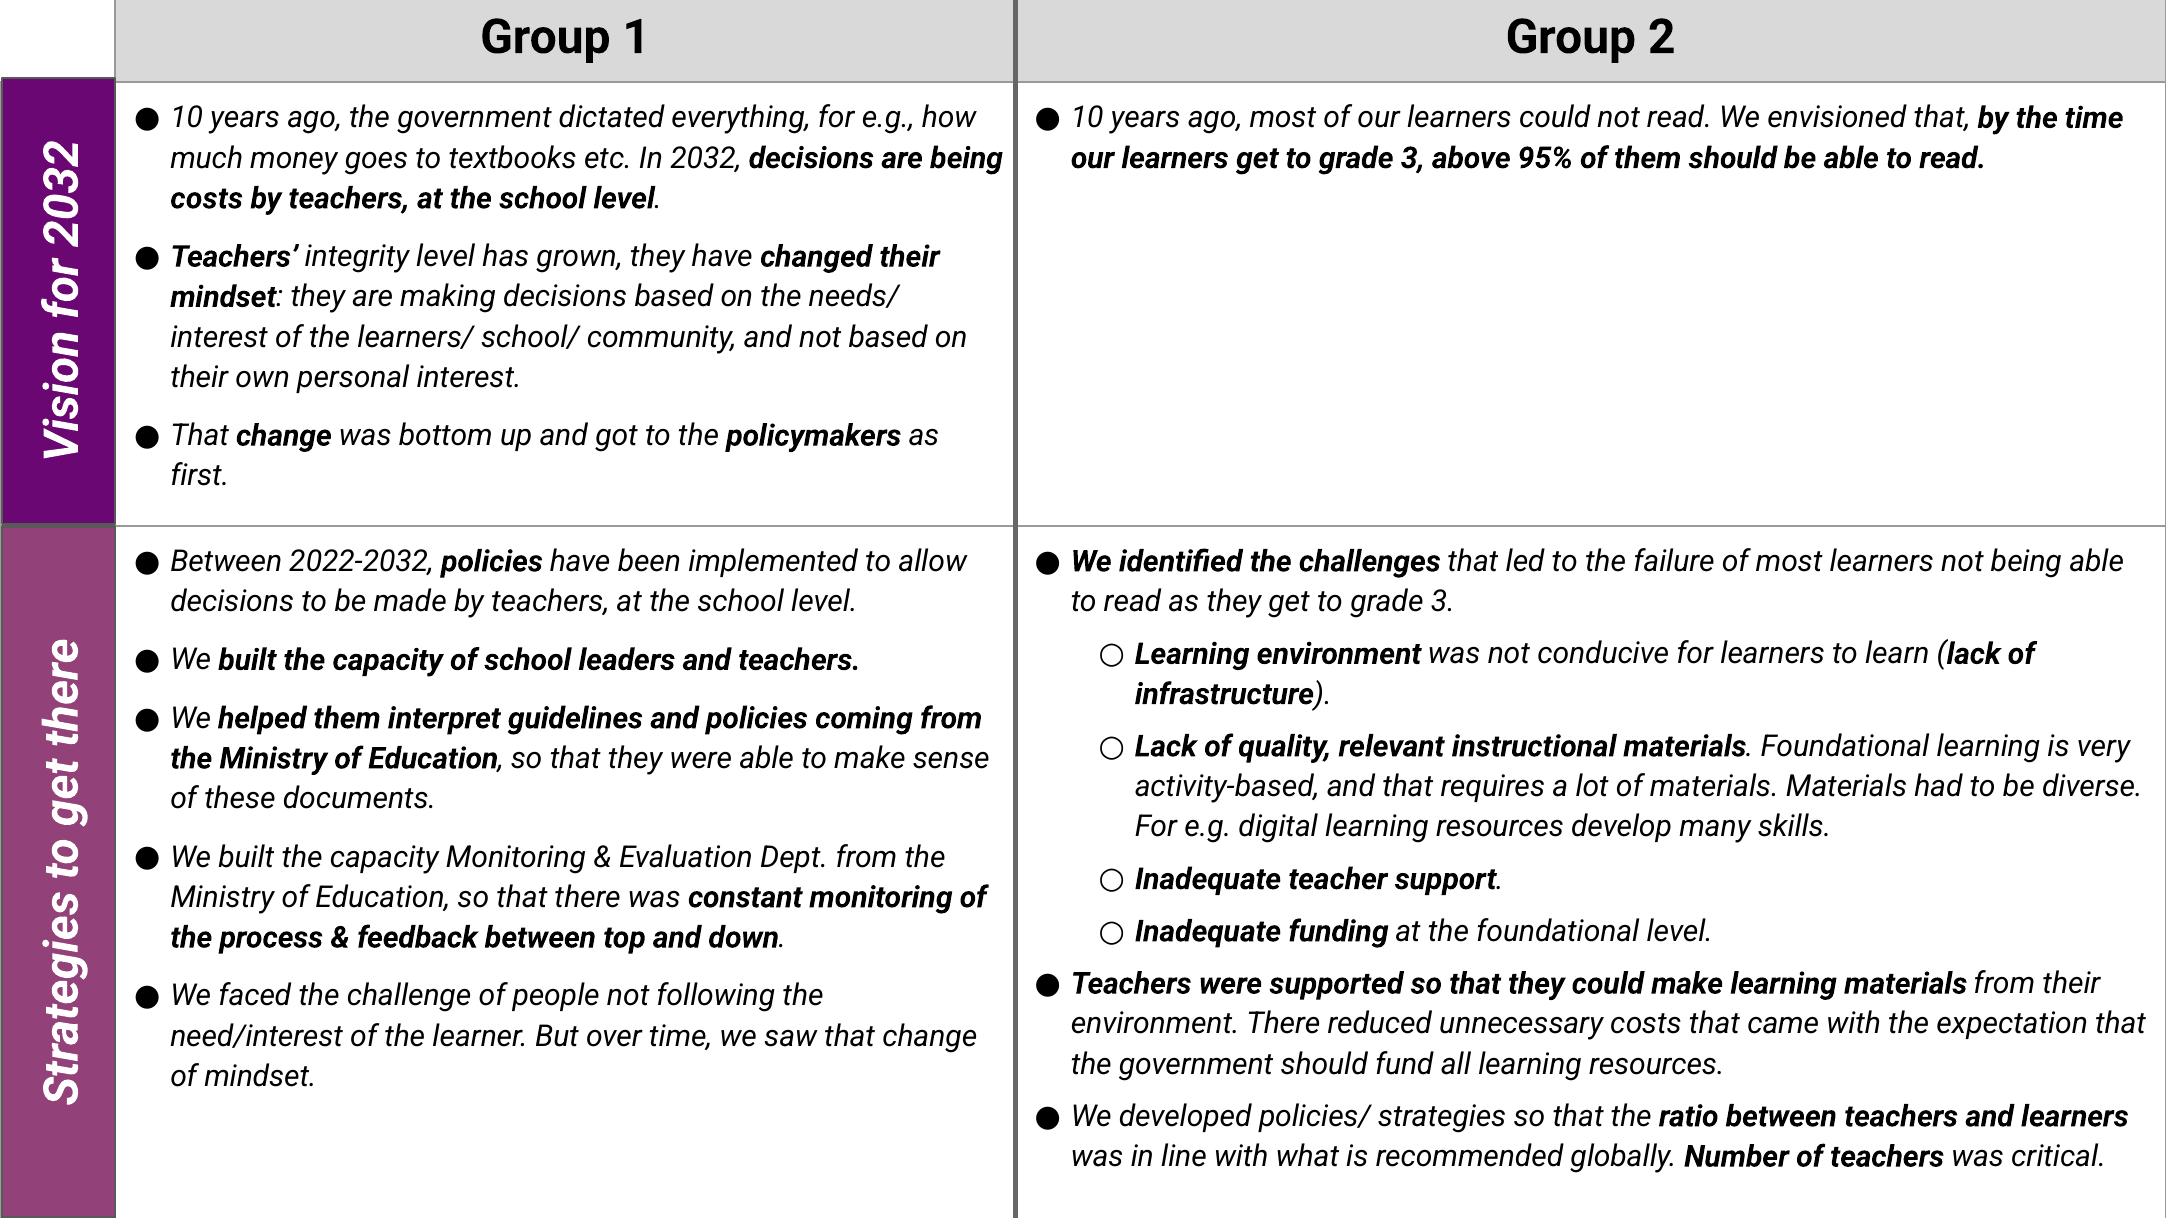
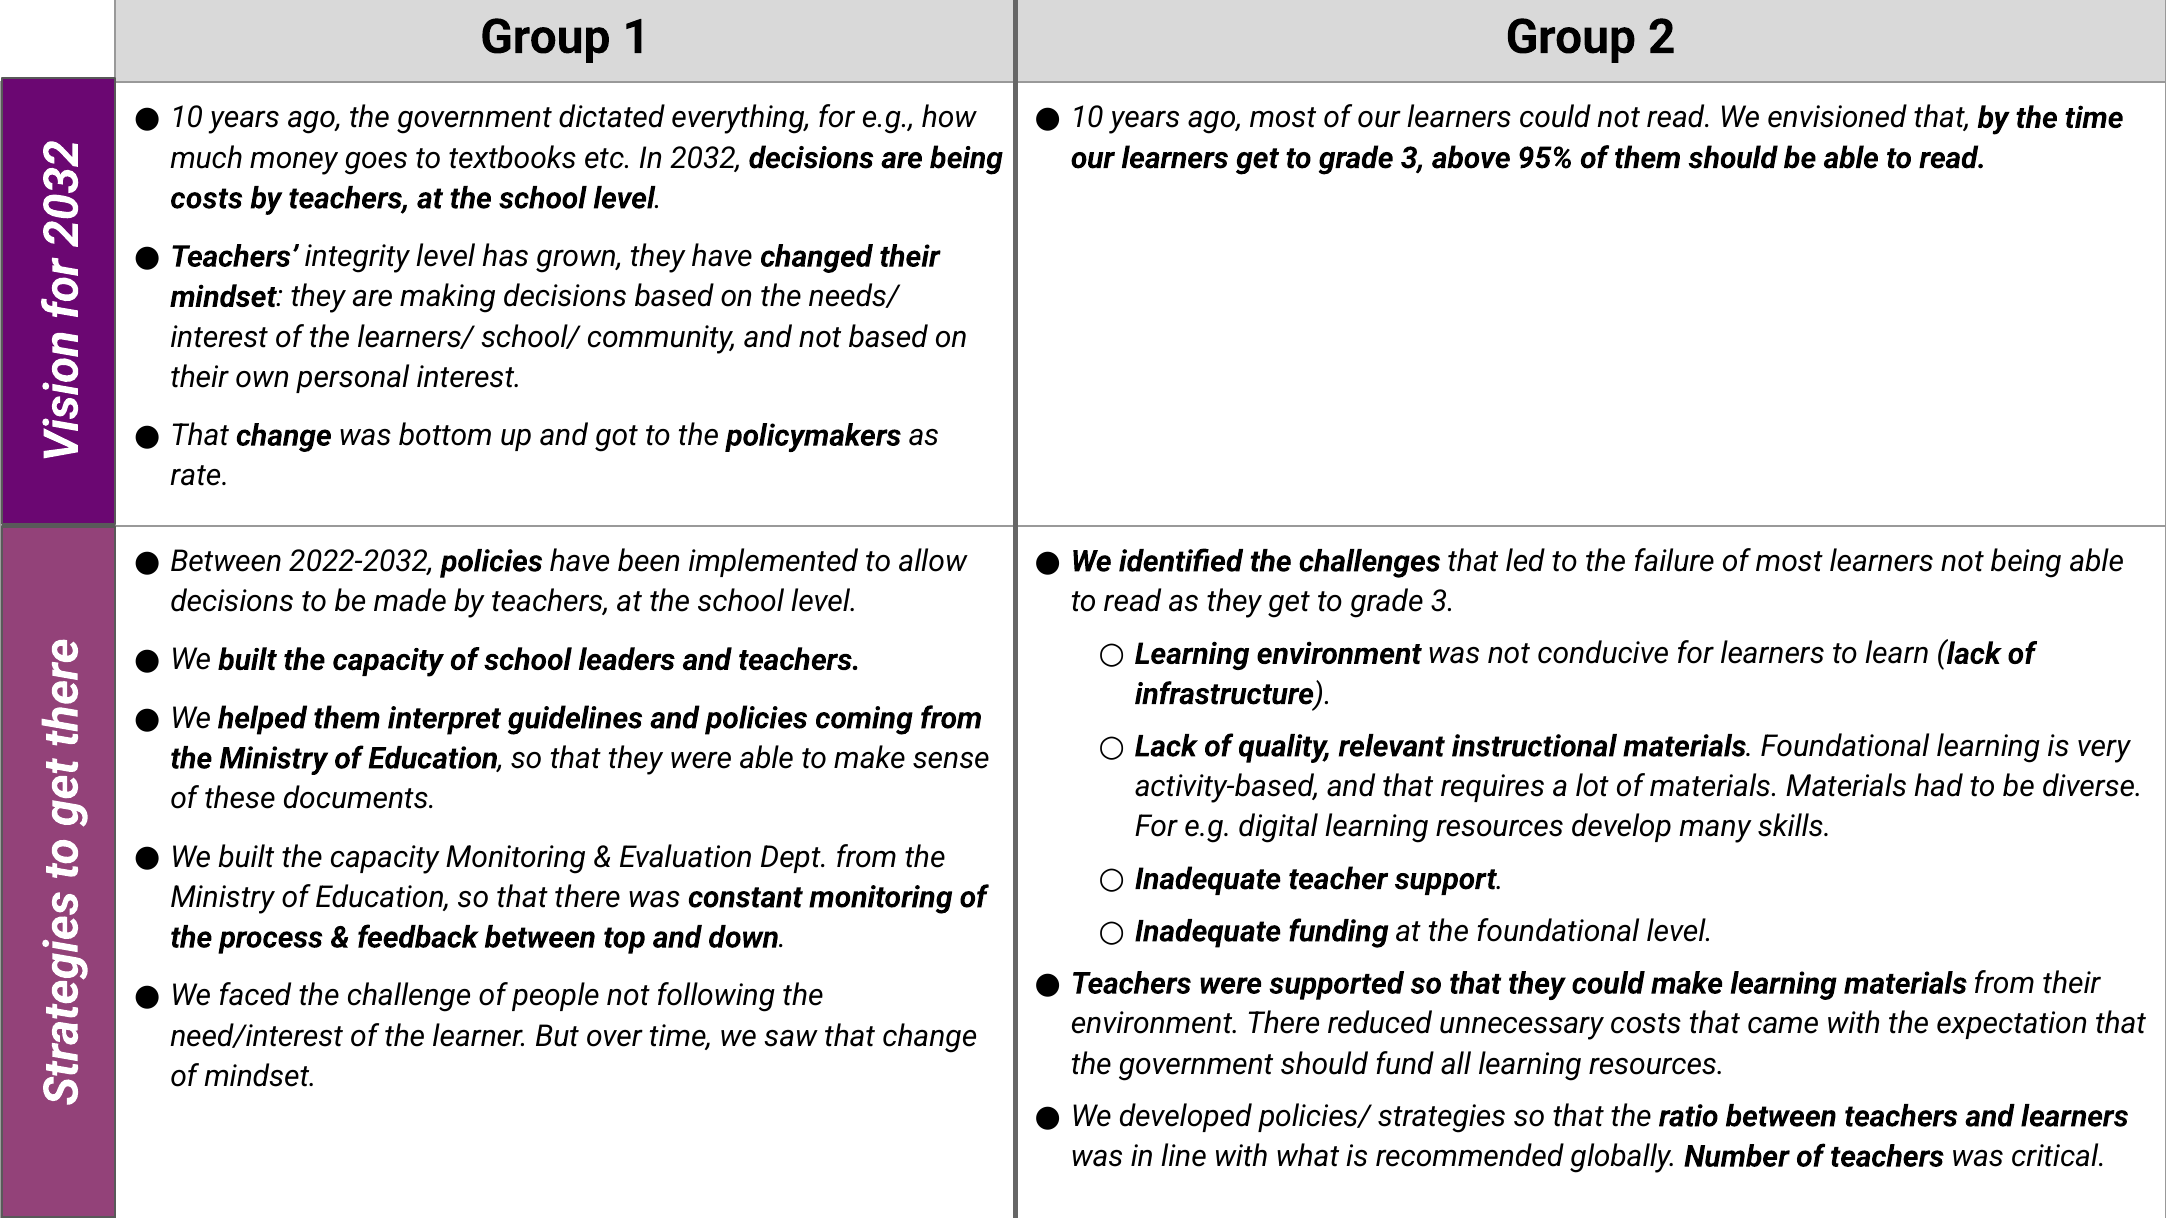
first: first -> rate
